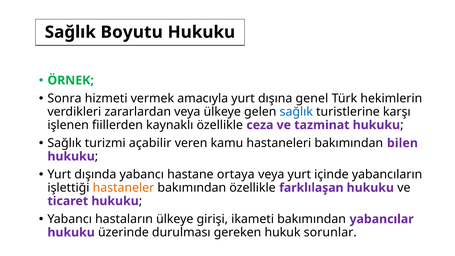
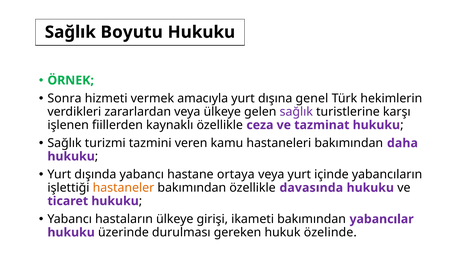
sağlık at (296, 112) colour: blue -> purple
açabilir: açabilir -> tazmini
bilen: bilen -> daha
farklılaşan: farklılaşan -> davasında
sorunlar: sorunlar -> özelinde
